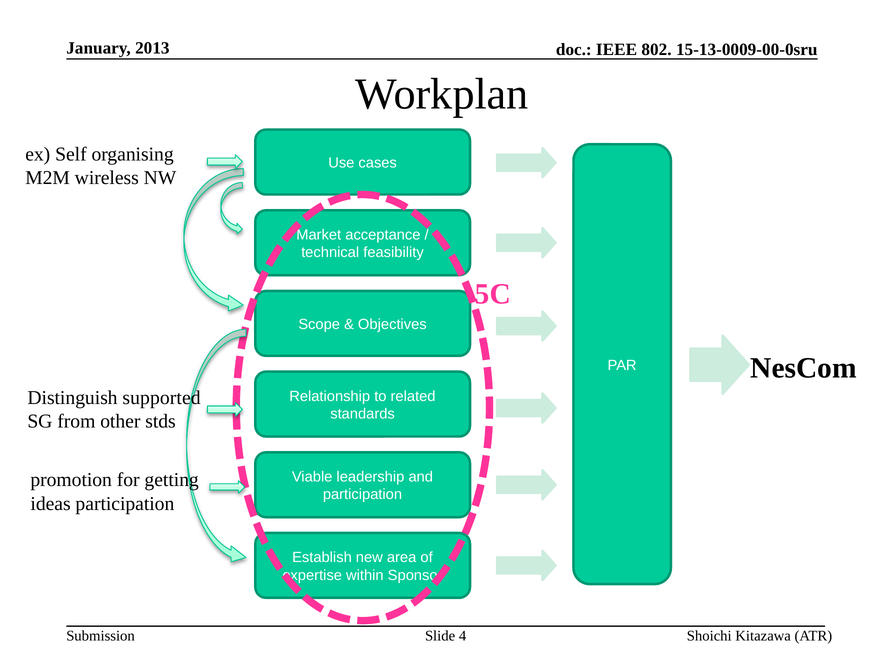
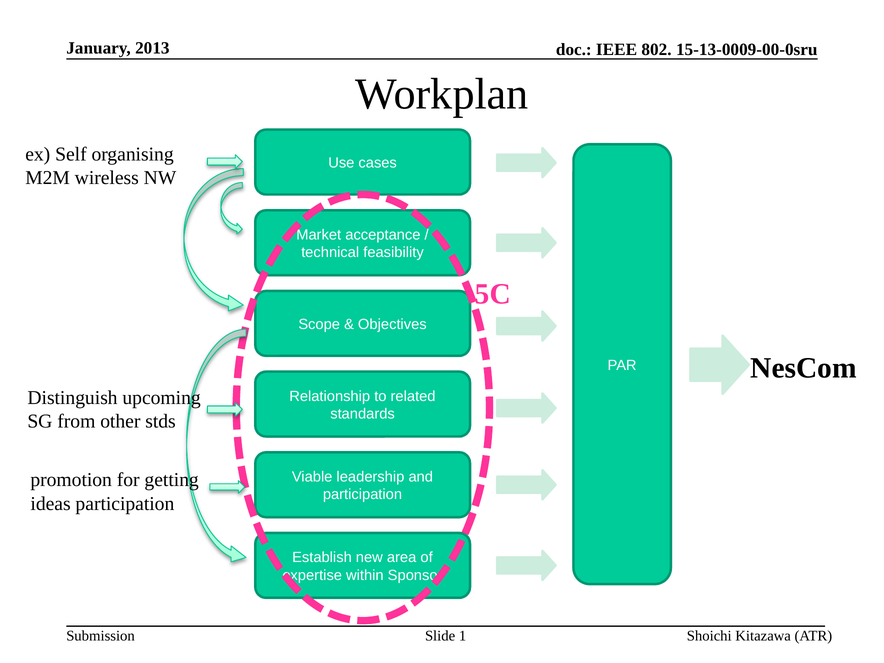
supported: supported -> upcoming
4: 4 -> 1
